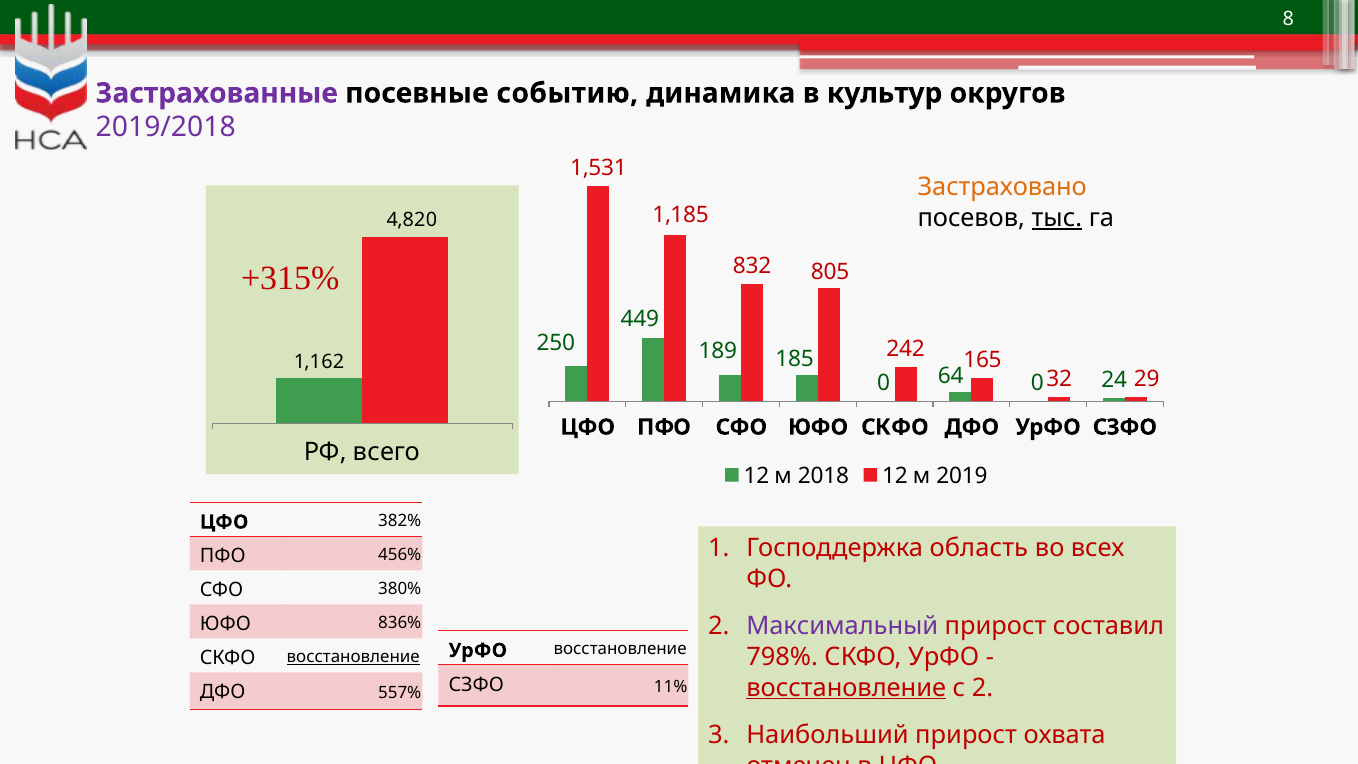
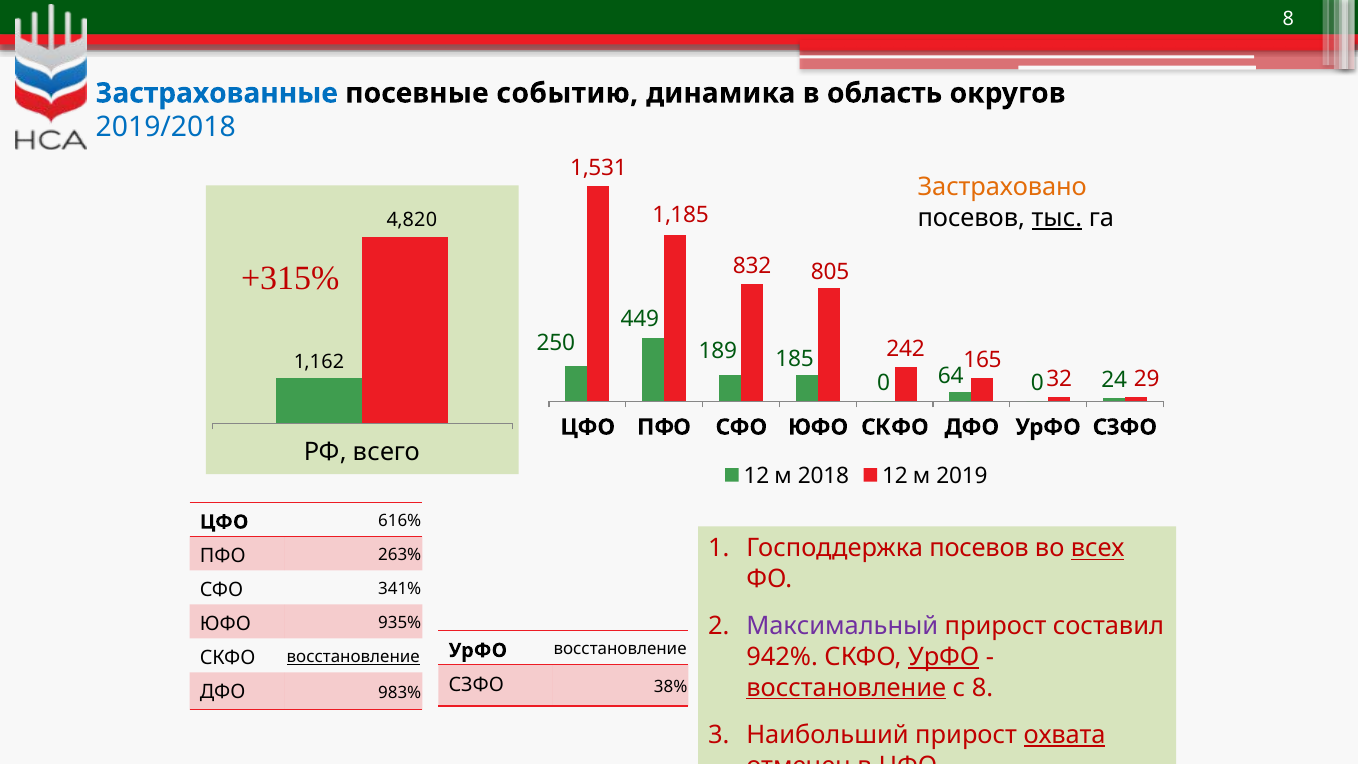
Застрахованные colour: purple -> blue
культур: культур -> область
2019/2018 colour: purple -> blue
382%: 382% -> 616%
Господдержка область: область -> посевов
всех underline: none -> present
456%: 456% -> 263%
380%: 380% -> 341%
836%: 836% -> 935%
798%: 798% -> 942%
УрФО at (944, 657) underline: none -> present
11%: 11% -> 38%
с 2: 2 -> 8
557%: 557% -> 983%
охвата underline: none -> present
